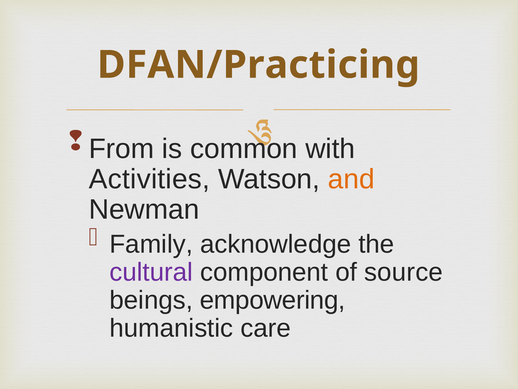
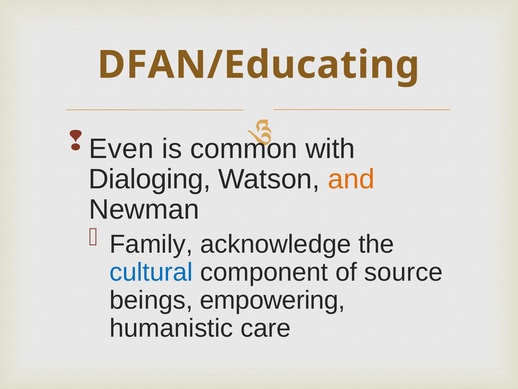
DFAN/Practicing: DFAN/Practicing -> DFAN/Educating
From: From -> Even
Activities: Activities -> Dialoging
cultural colour: purple -> blue
